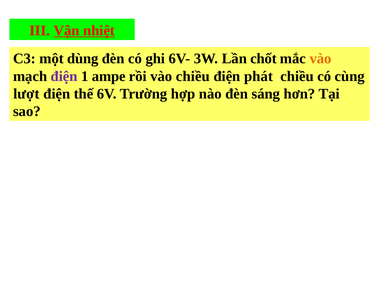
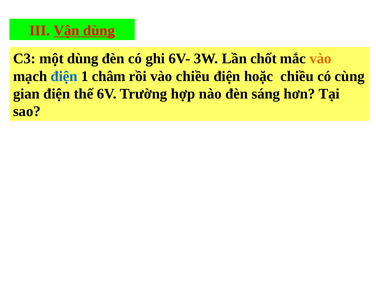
Vận nhiệt: nhiệt -> dùng
điện at (64, 76) colour: purple -> blue
ampe: ampe -> châm
phát: phát -> hoặc
lượt: lượt -> gian
